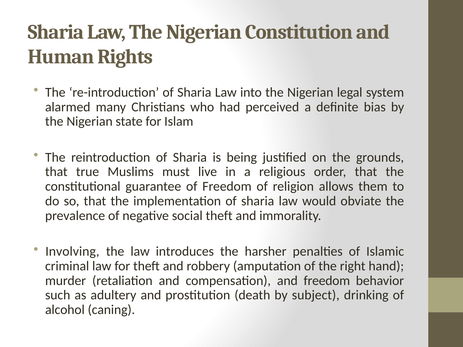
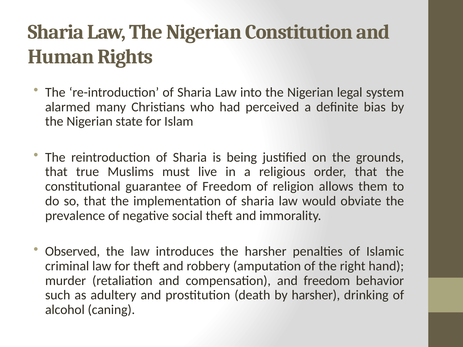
Involving: Involving -> Observed
by subject: subject -> harsher
